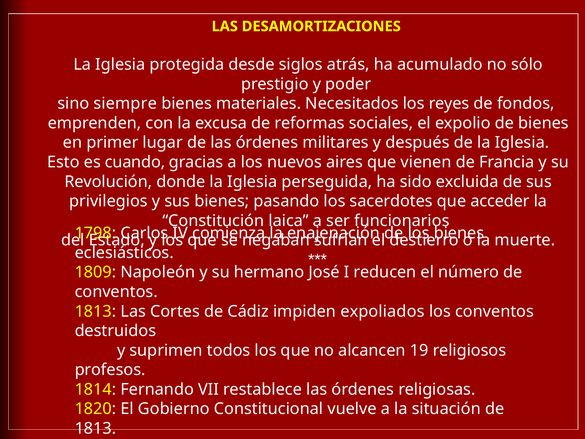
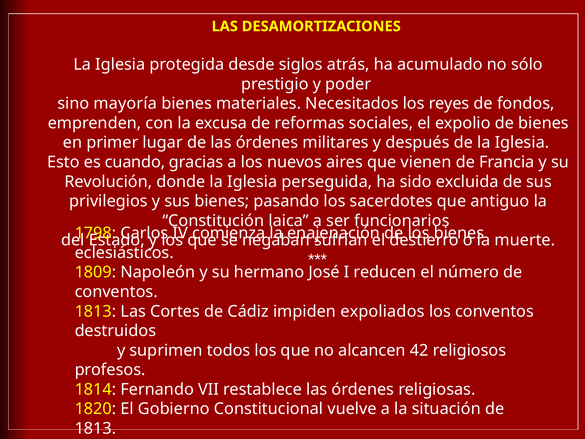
siempre: siempre -> mayoría
acceder: acceder -> antiguo
alcancen 19: 19 -> 42
